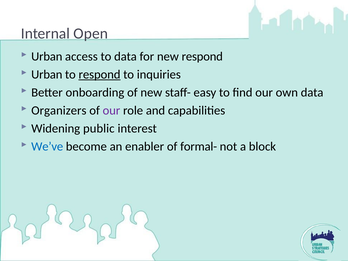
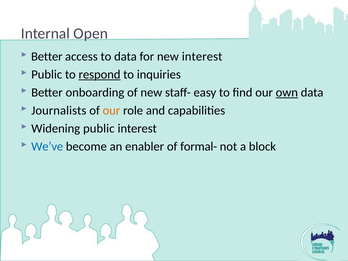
Urban at (47, 57): Urban -> Better
new respond: respond -> interest
Urban at (47, 75): Urban -> Public
own underline: none -> present
Organizers: Organizers -> Journalists
our at (111, 110) colour: purple -> orange
